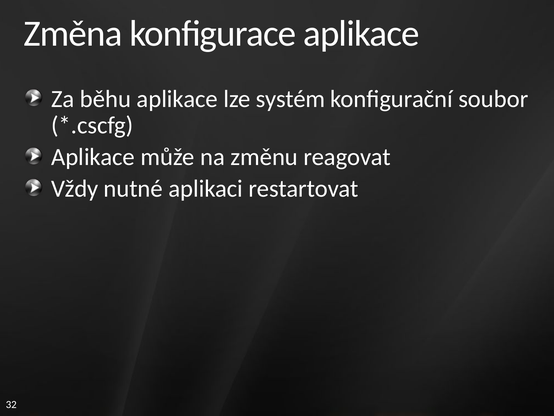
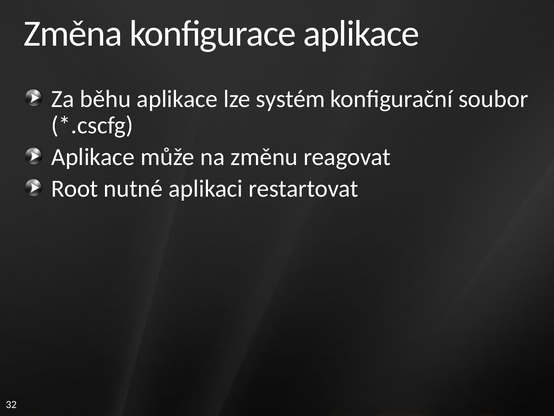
Vždy: Vždy -> Root
